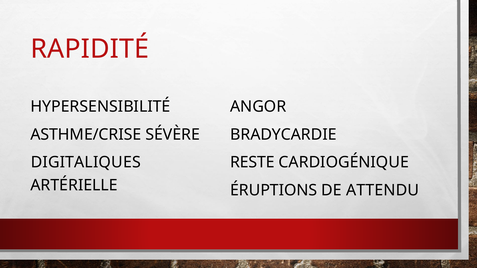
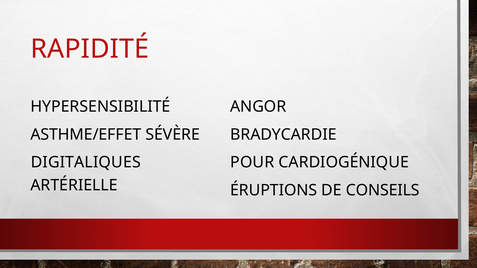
ASTHME/CRISE: ASTHME/CRISE -> ASTHME/EFFET
RESTE: RESTE -> POUR
ATTENDU: ATTENDU -> CONSEILS
